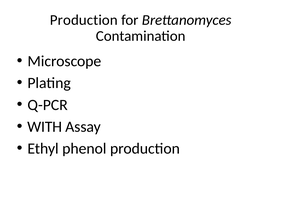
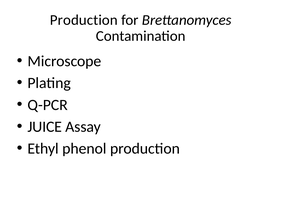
WITH: WITH -> JUICE
